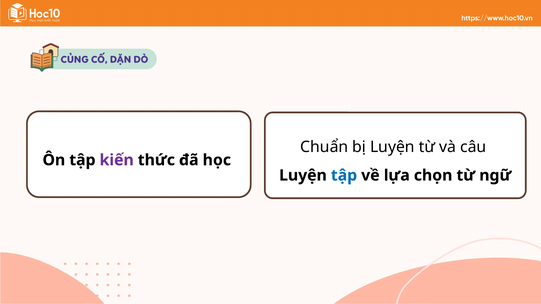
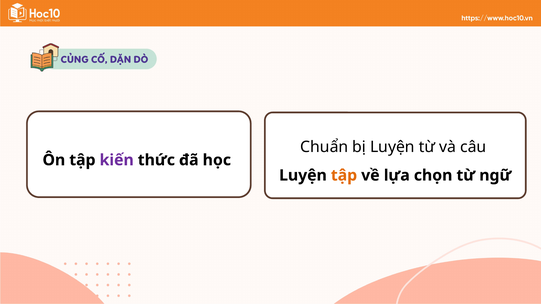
tập at (344, 176) colour: blue -> orange
